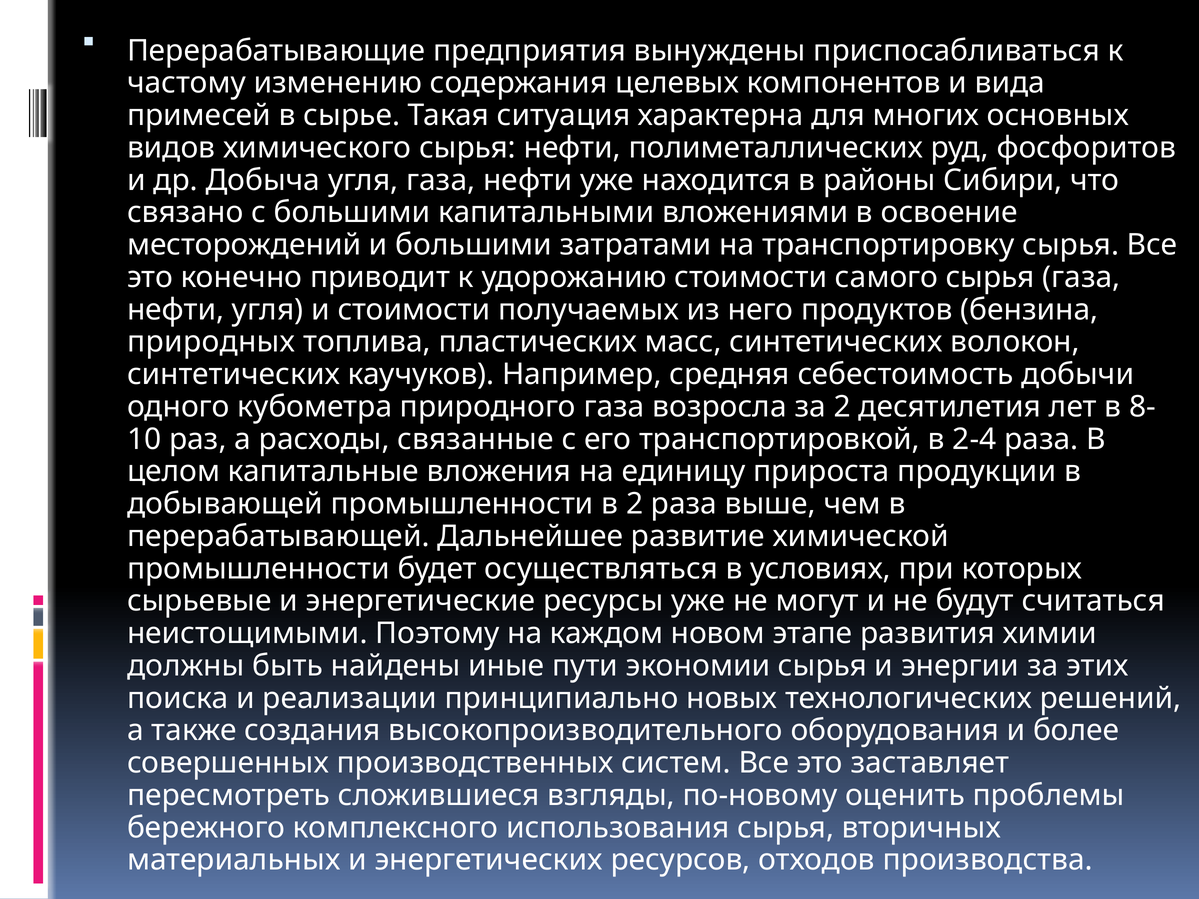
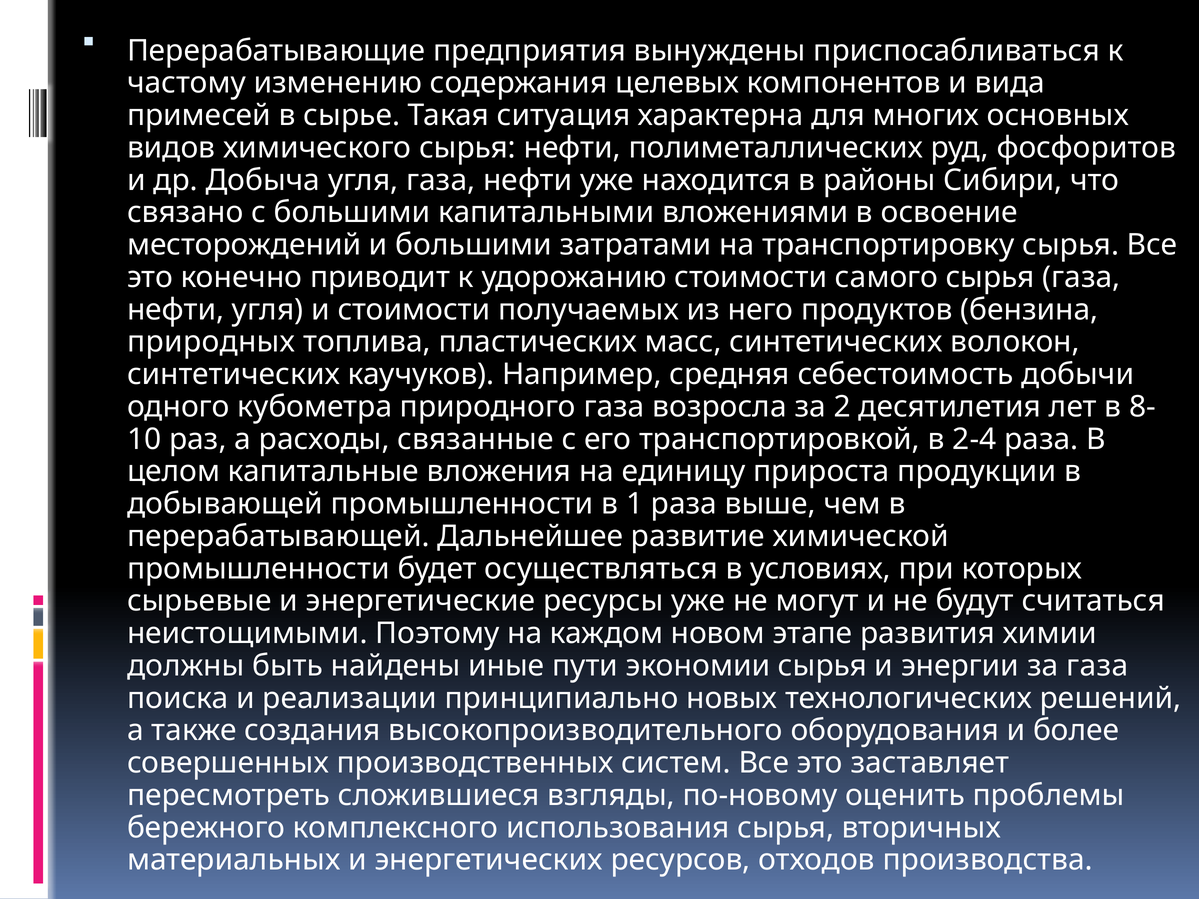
в 2: 2 -> 1
за этих: этих -> газа
